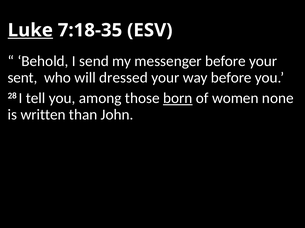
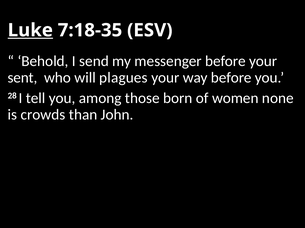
dressed: dressed -> plagues
born underline: present -> none
written: written -> crowds
